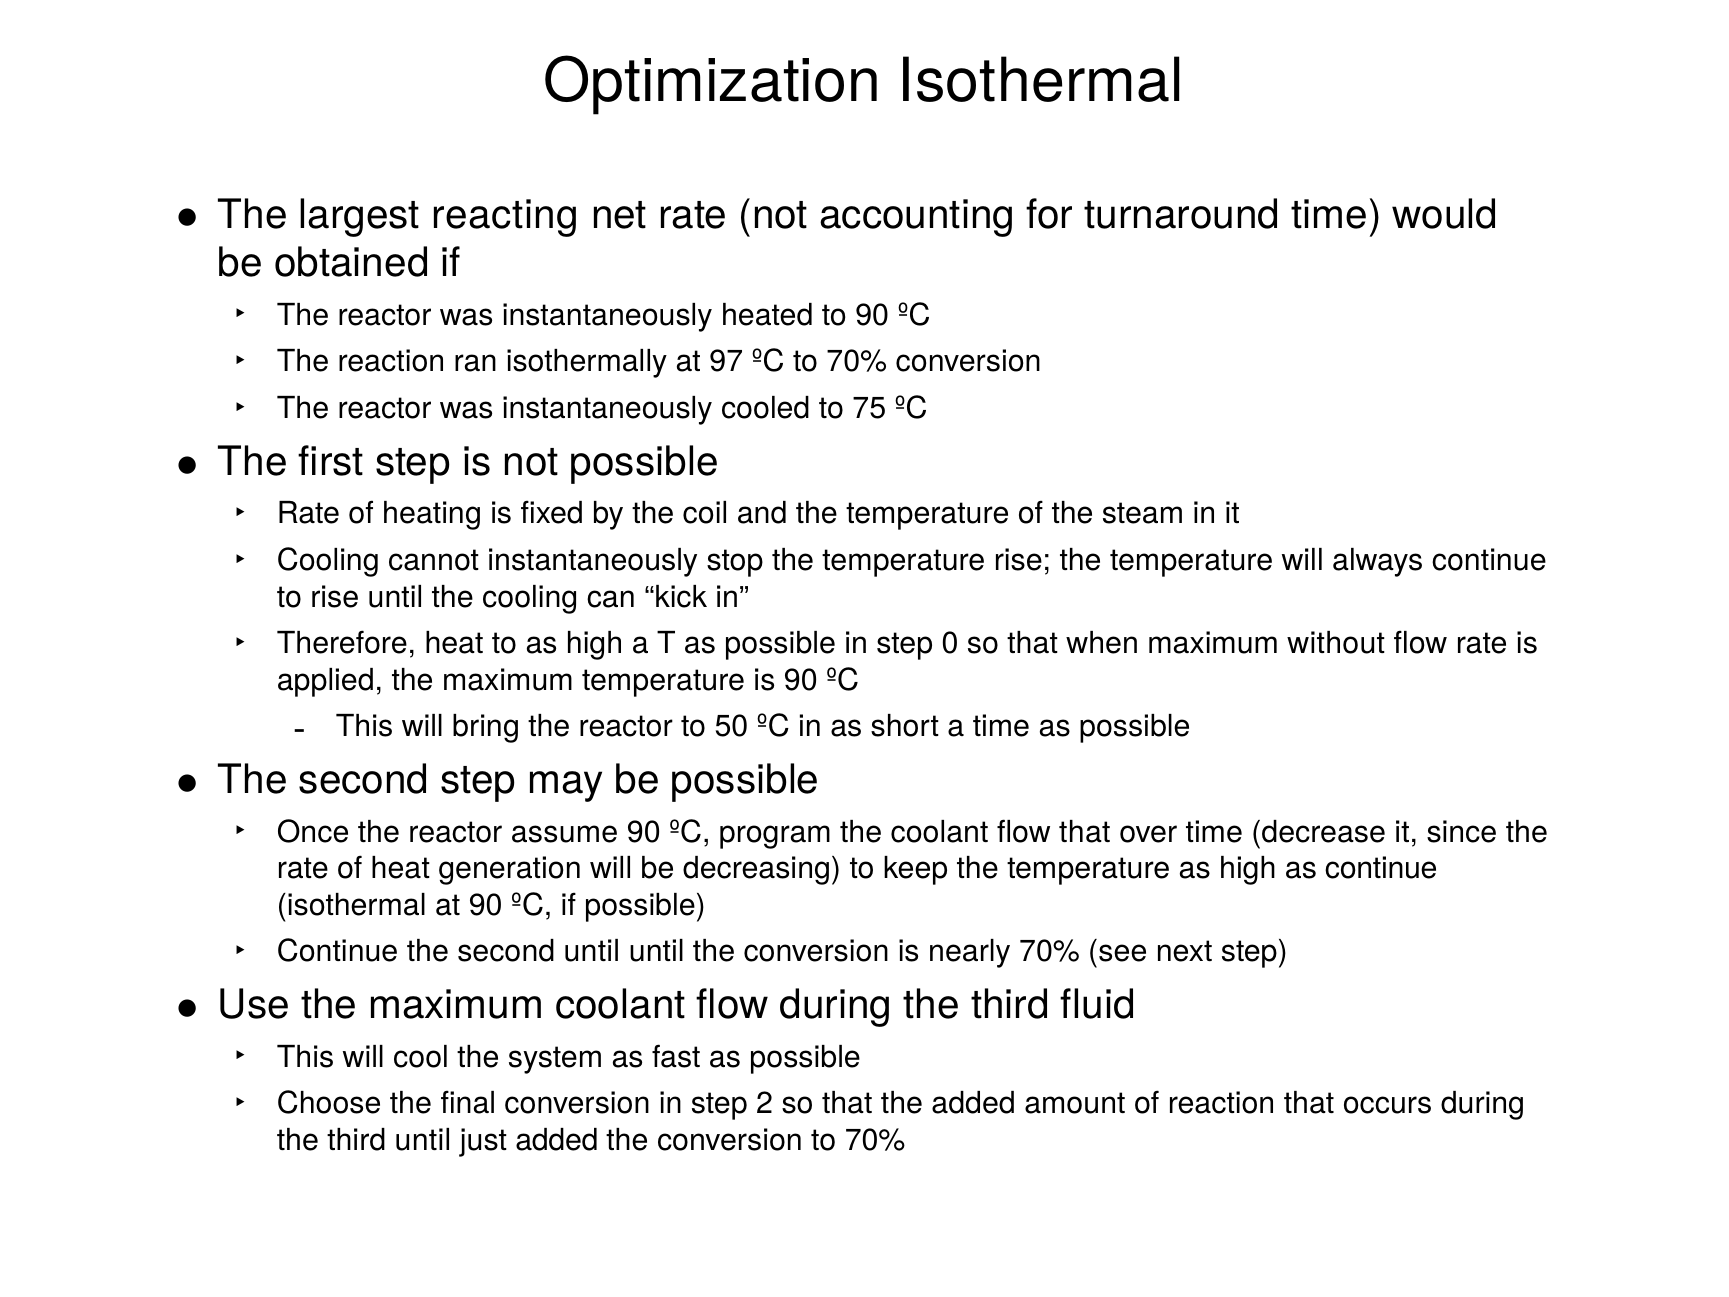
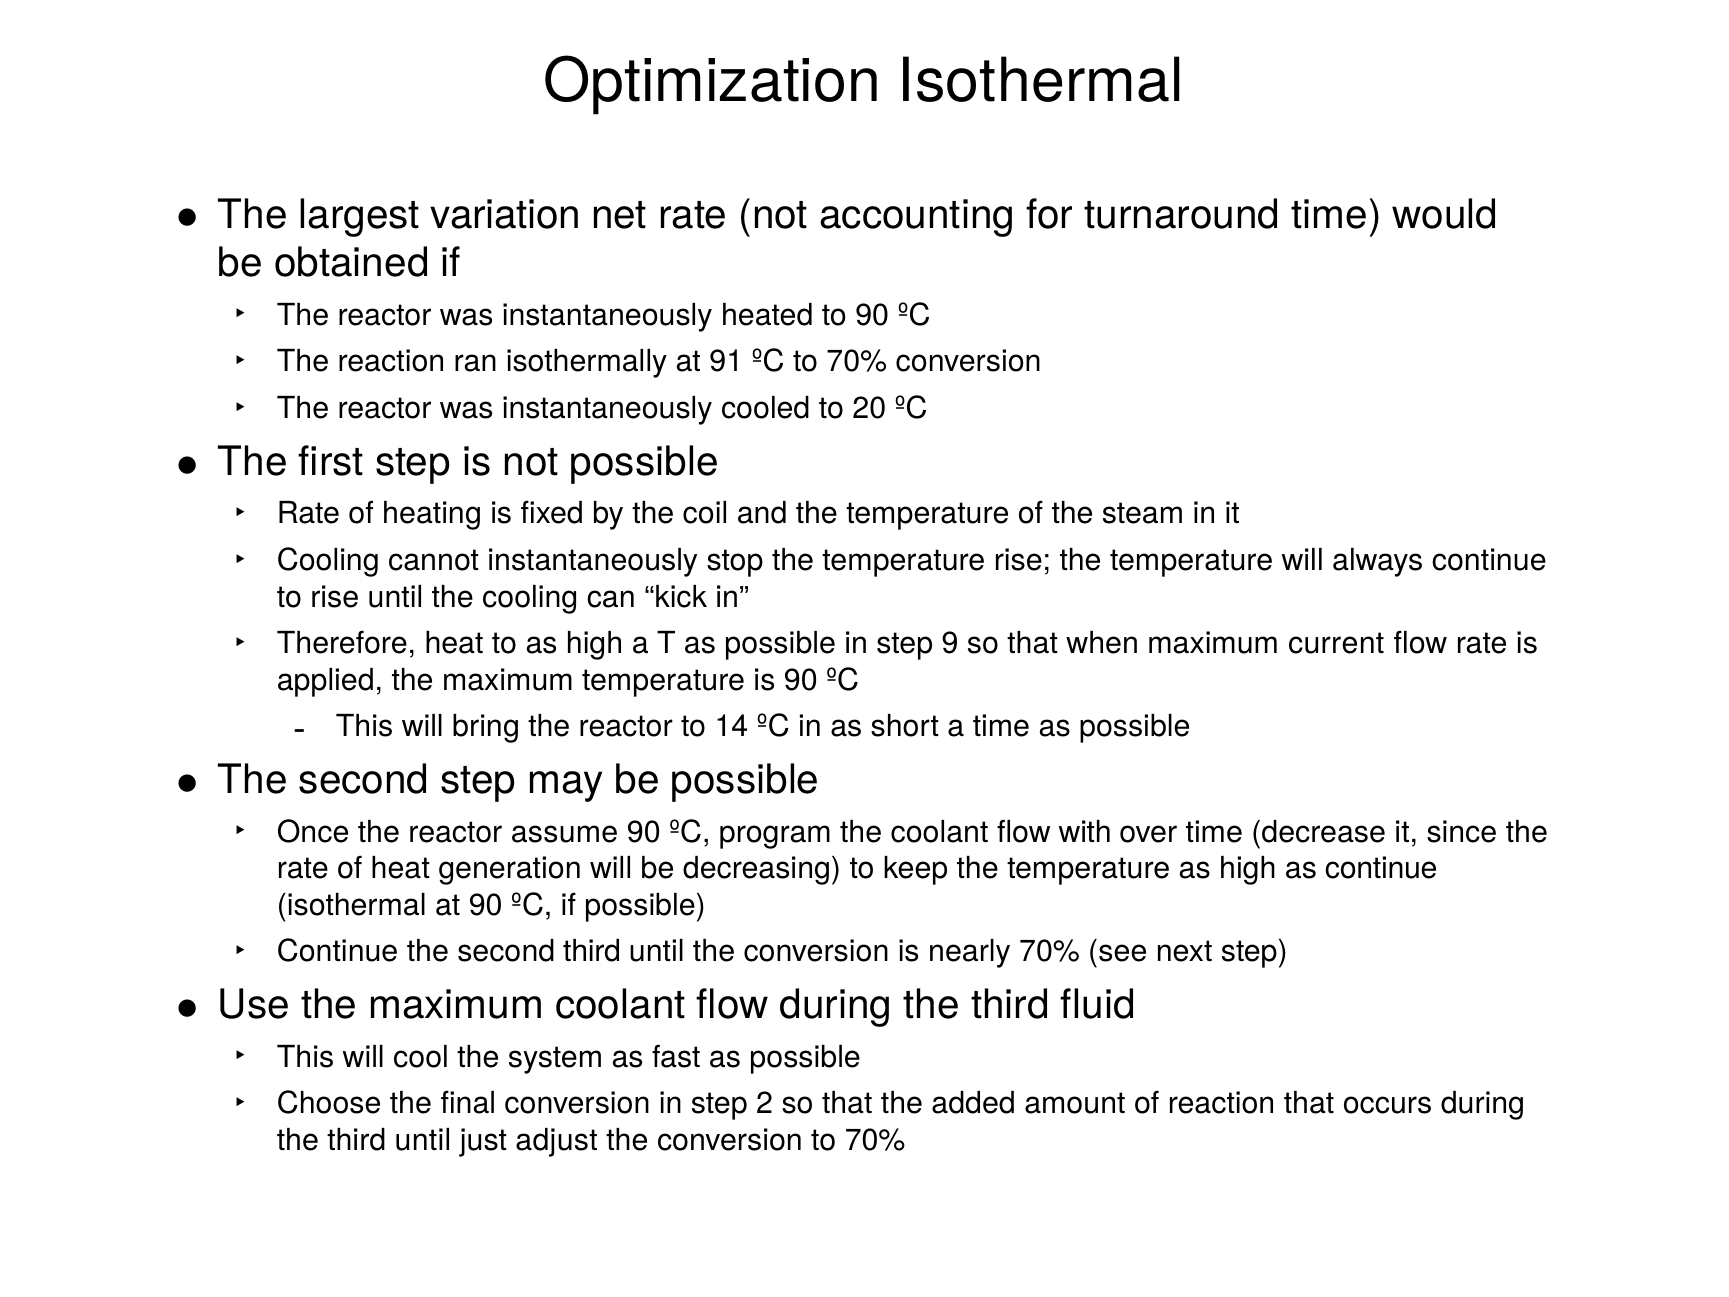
reacting: reacting -> variation
97: 97 -> 91
75: 75 -> 20
0: 0 -> 9
without: without -> current
50: 50 -> 14
flow that: that -> with
second until: until -> third
just added: added -> adjust
